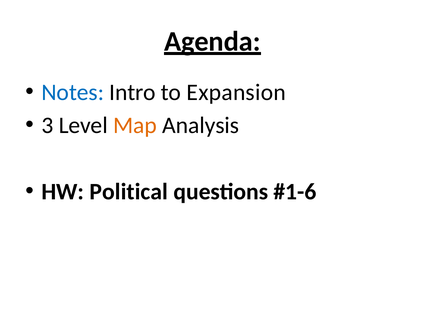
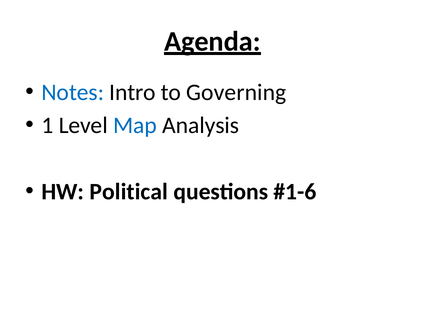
Expansion: Expansion -> Governing
3: 3 -> 1
Map colour: orange -> blue
